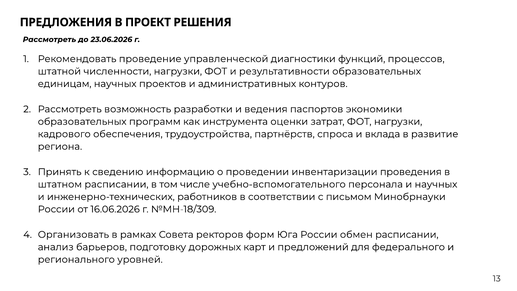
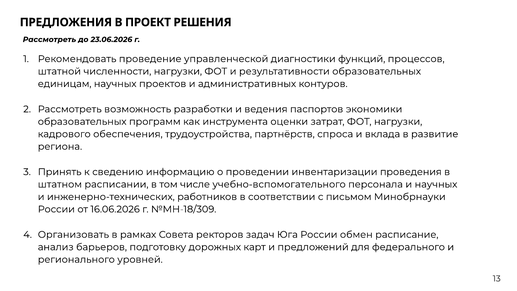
форм: форм -> задач
обмен расписании: расписании -> расписание
